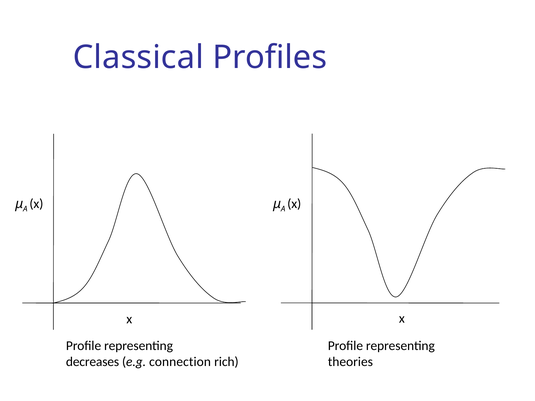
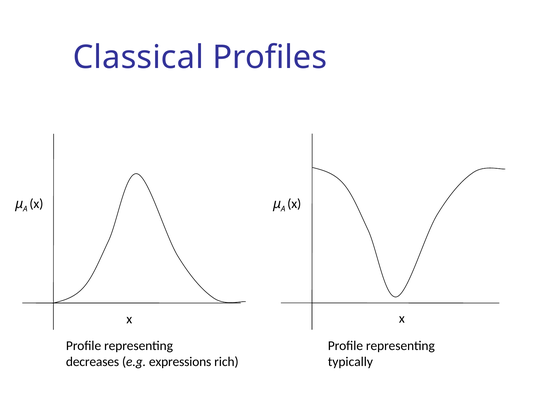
connection: connection -> expressions
theories: theories -> typically
